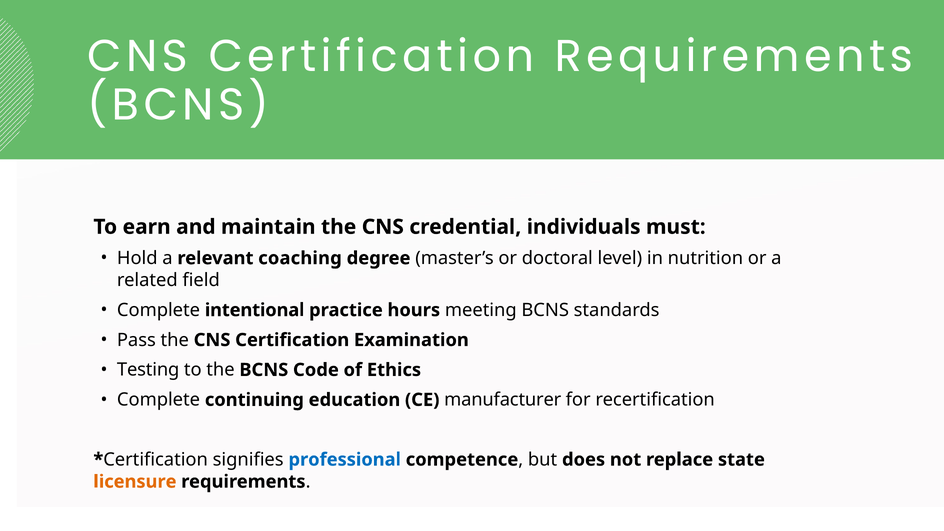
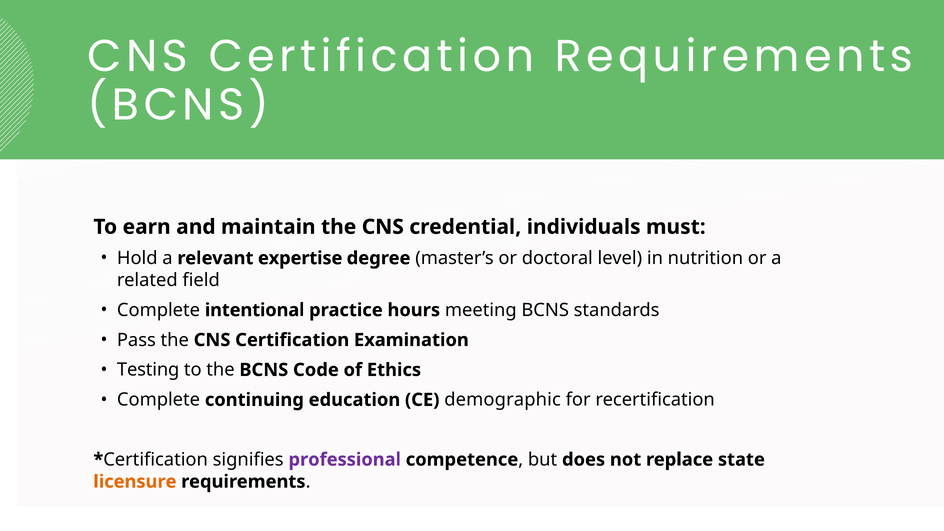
coaching: coaching -> expertise
manufacturer: manufacturer -> demographic
professional colour: blue -> purple
